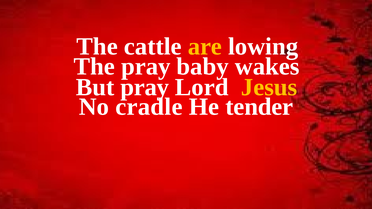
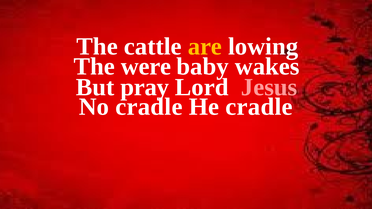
The pray: pray -> were
Jesus colour: yellow -> pink
He tender: tender -> cradle
